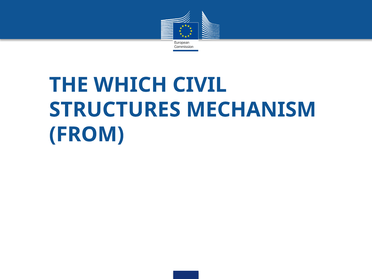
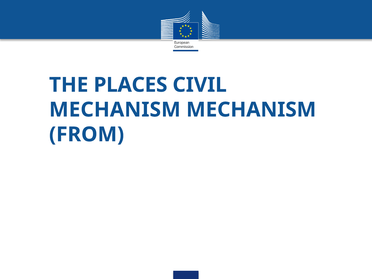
WHICH: WHICH -> PLACES
STRUCTURES at (115, 110): STRUCTURES -> MECHANISM
